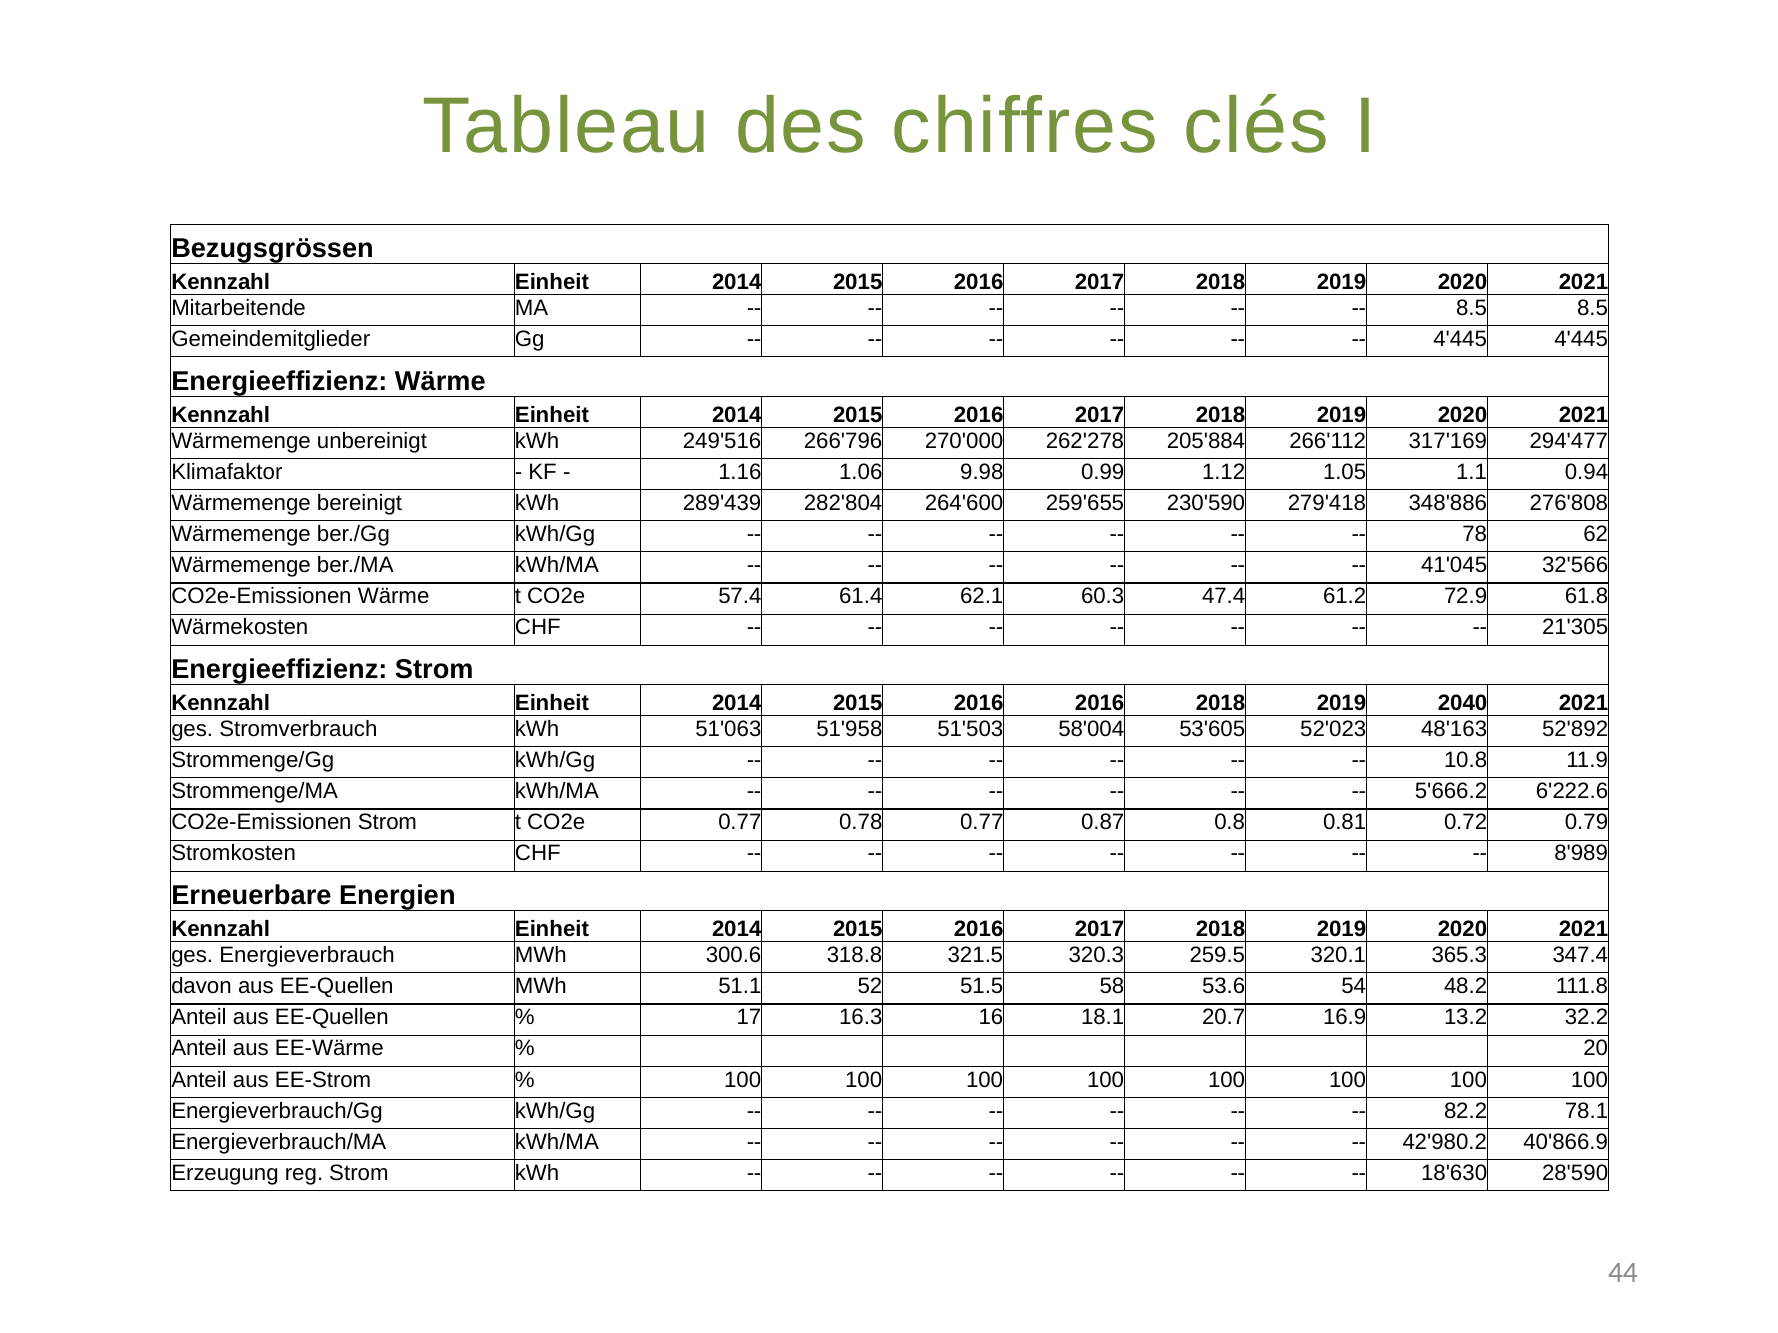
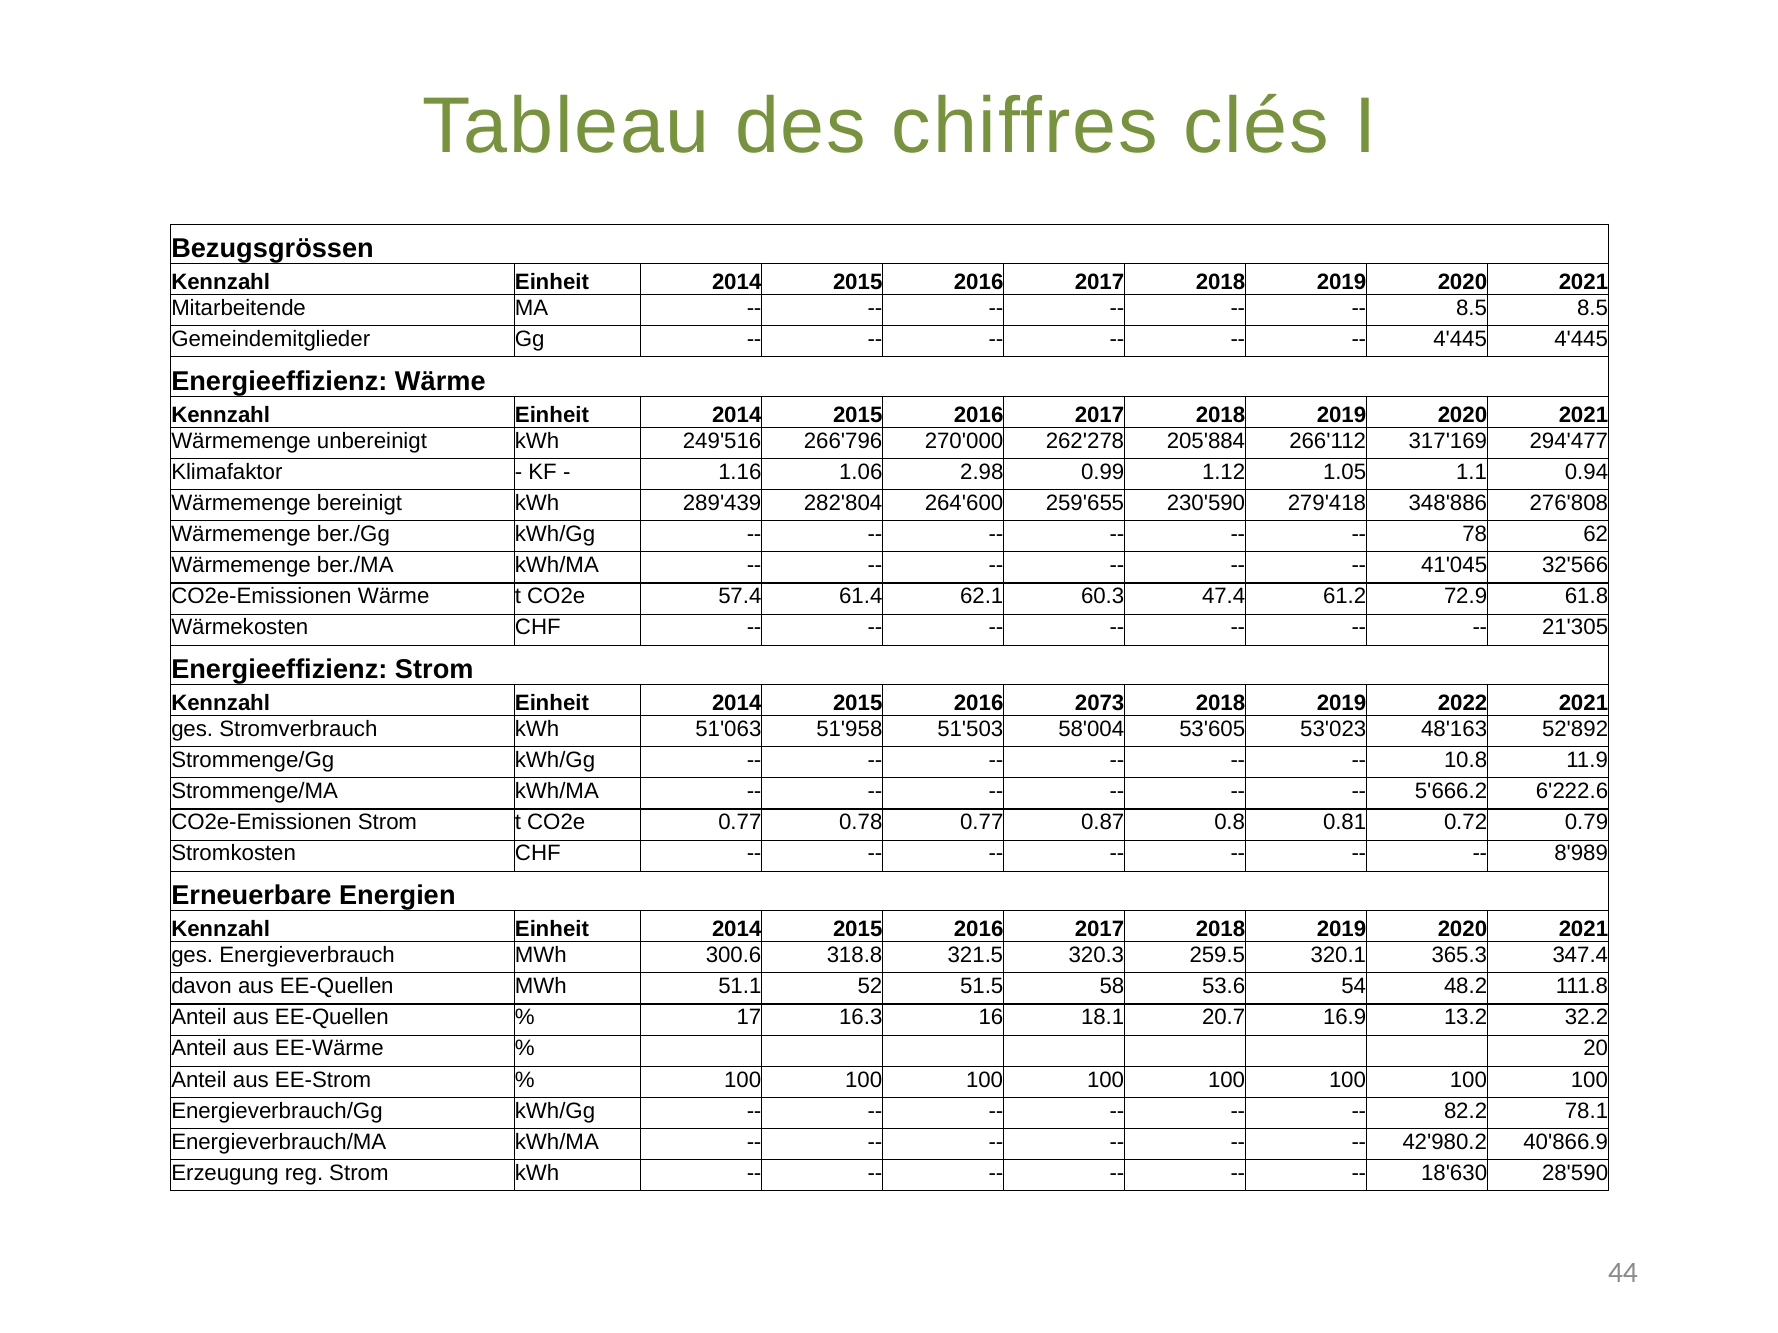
9.98: 9.98 -> 2.98
2016 2016: 2016 -> 2073
2040: 2040 -> 2022
52'023: 52'023 -> 53'023
